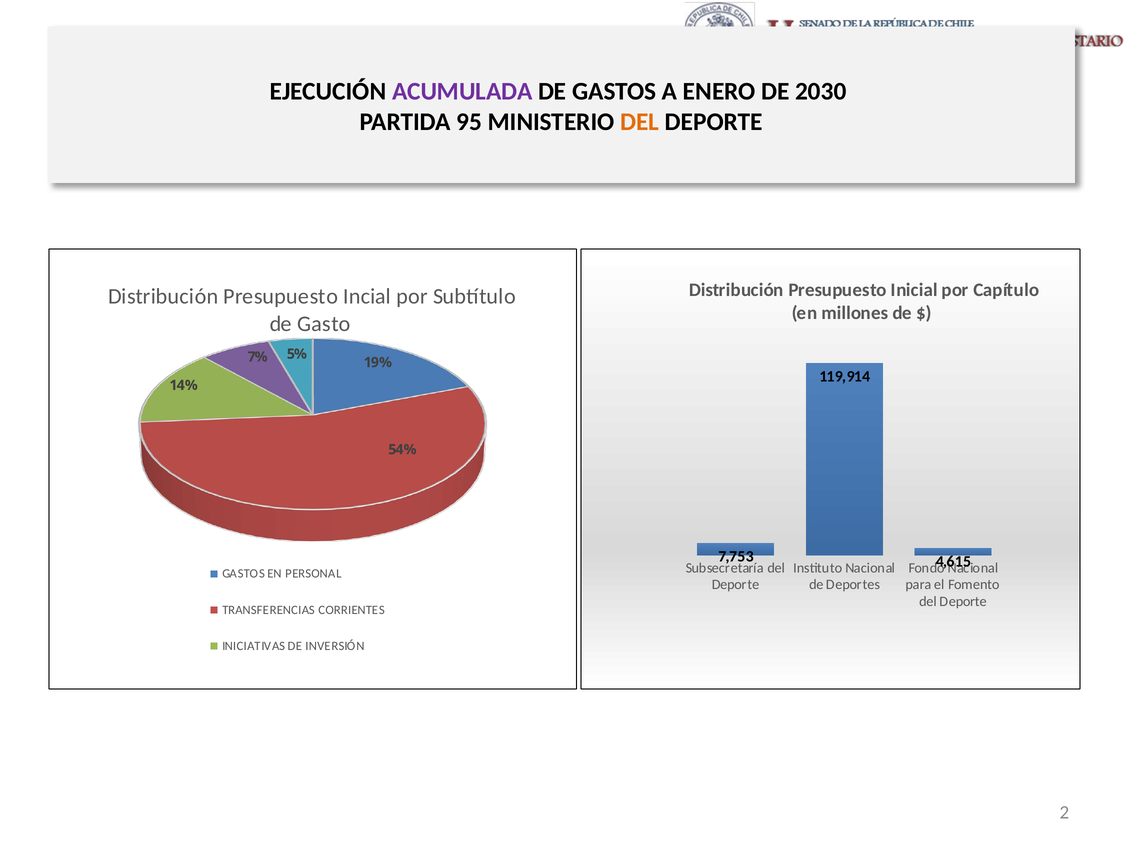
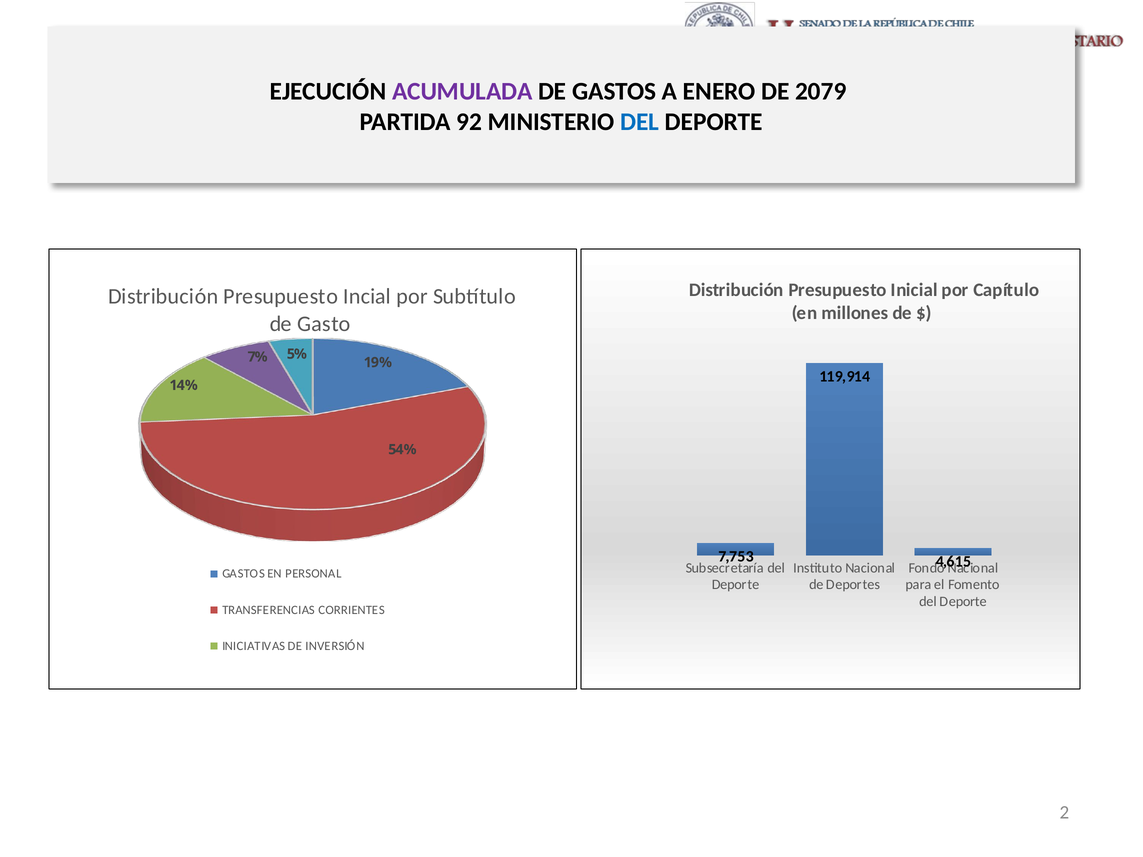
2030: 2030 -> 2079
95: 95 -> 92
DEL at (640, 122) colour: orange -> blue
